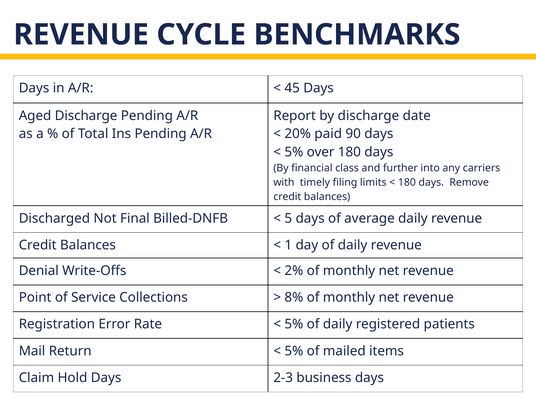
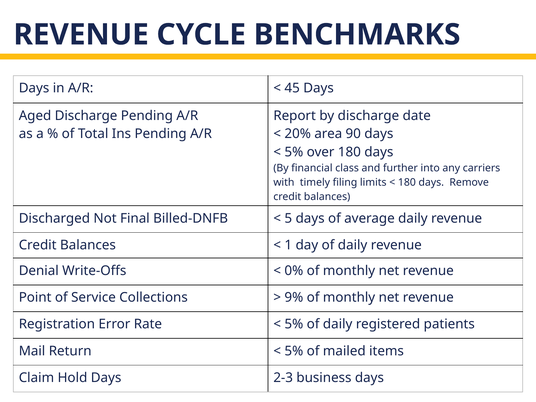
paid: paid -> area
2%: 2% -> 0%
8%: 8% -> 9%
